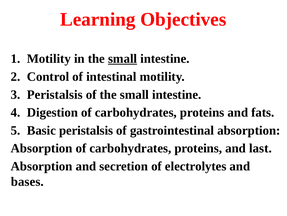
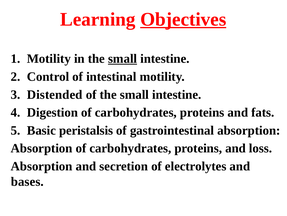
Objectives underline: none -> present
Peristalsis at (55, 94): Peristalsis -> Distended
last: last -> loss
